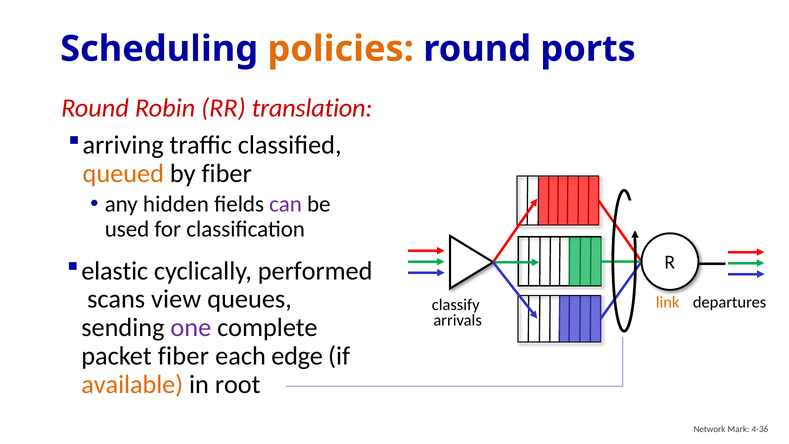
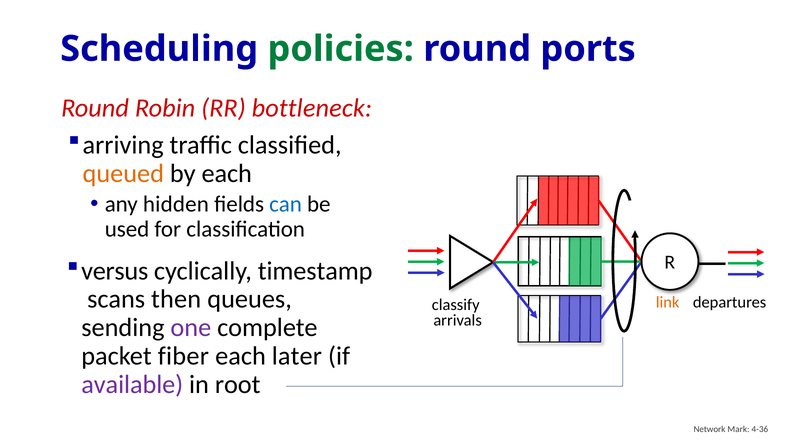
policies colour: orange -> green
translation: translation -> bottleneck
by fiber: fiber -> each
can colour: purple -> blue
elastic: elastic -> versus
performed: performed -> timestamp
view: view -> then
edge: edge -> later
available colour: orange -> purple
